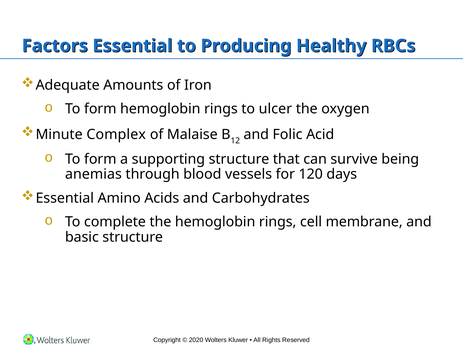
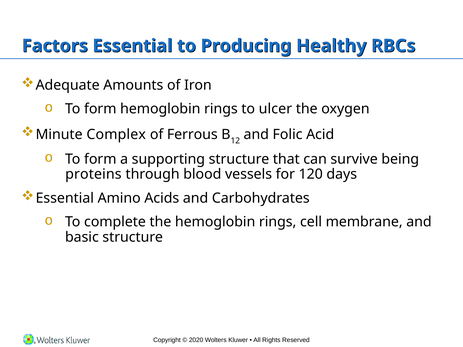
Malaise: Malaise -> Ferrous
anemias: anemias -> proteins
